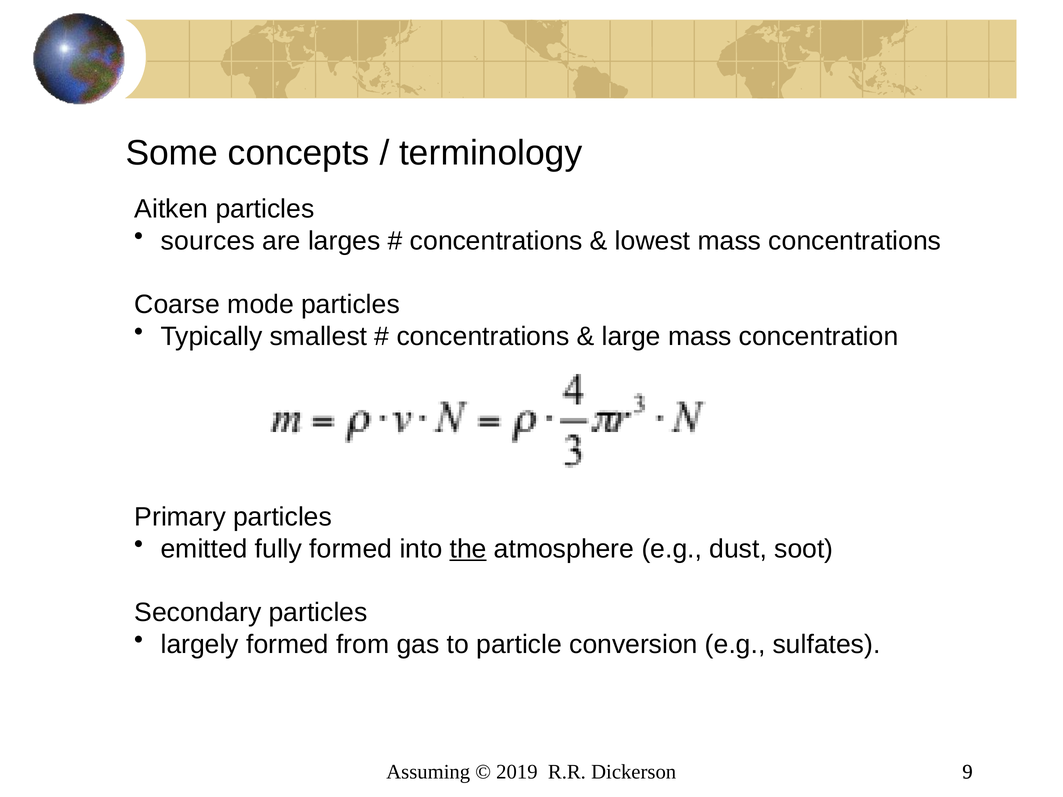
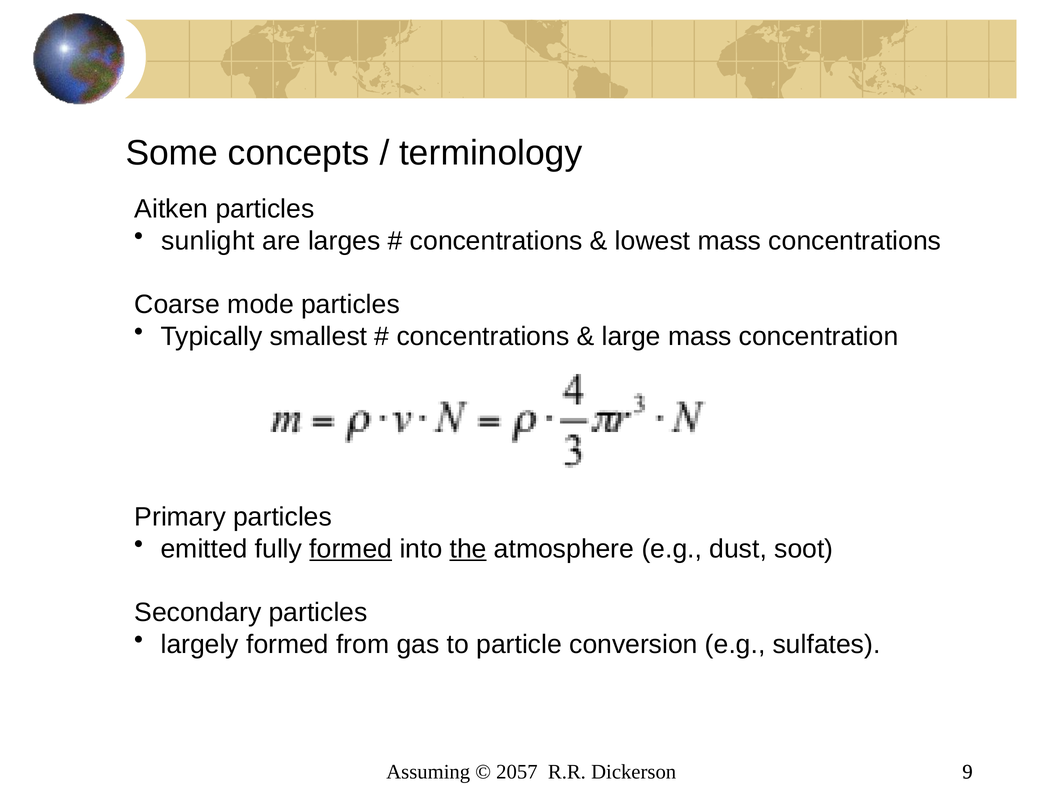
sources: sources -> sunlight
formed at (351, 549) underline: none -> present
2019: 2019 -> 2057
